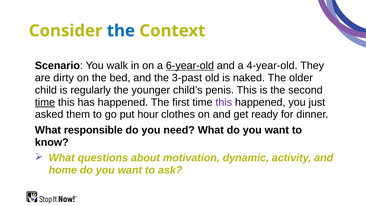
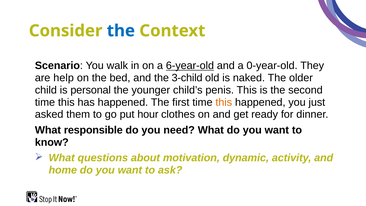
4-year-old: 4-year-old -> 0-year-old
dirty: dirty -> help
3-past: 3-past -> 3-child
regularly: regularly -> personal
time at (45, 102) underline: present -> none
this at (224, 102) colour: purple -> orange
